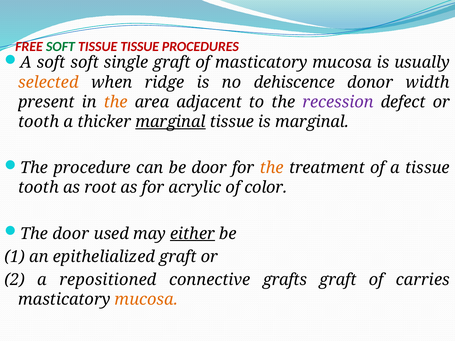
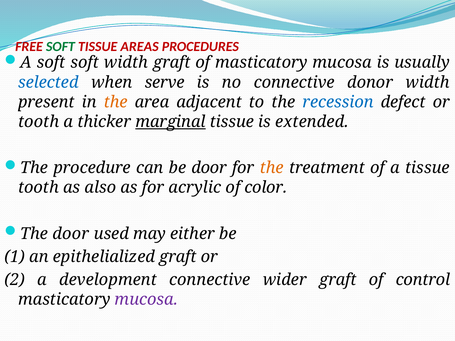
TISSUE TISSUE: TISSUE -> AREAS
soft single: single -> width
selected colour: orange -> blue
ridge: ridge -> serve
no dehiscence: dehiscence -> connective
recession colour: purple -> blue
is marginal: marginal -> extended
root: root -> also
either underline: present -> none
repositioned: repositioned -> development
grafts: grafts -> wider
carries: carries -> control
mucosa at (146, 300) colour: orange -> purple
